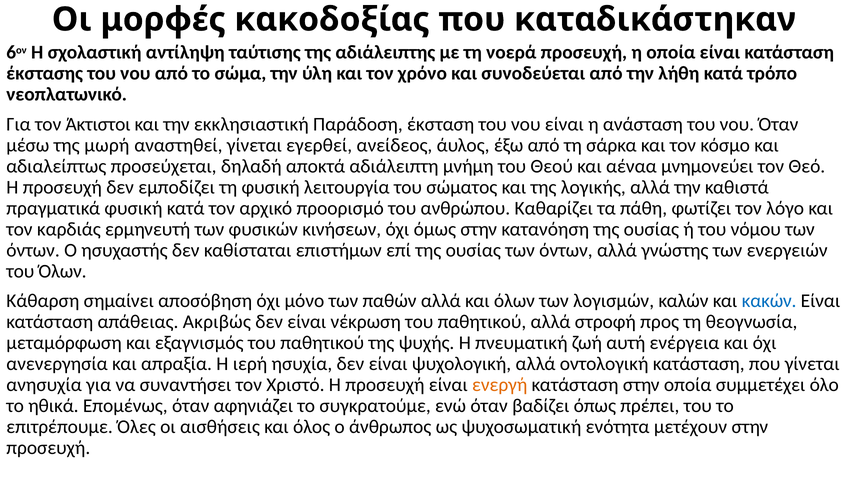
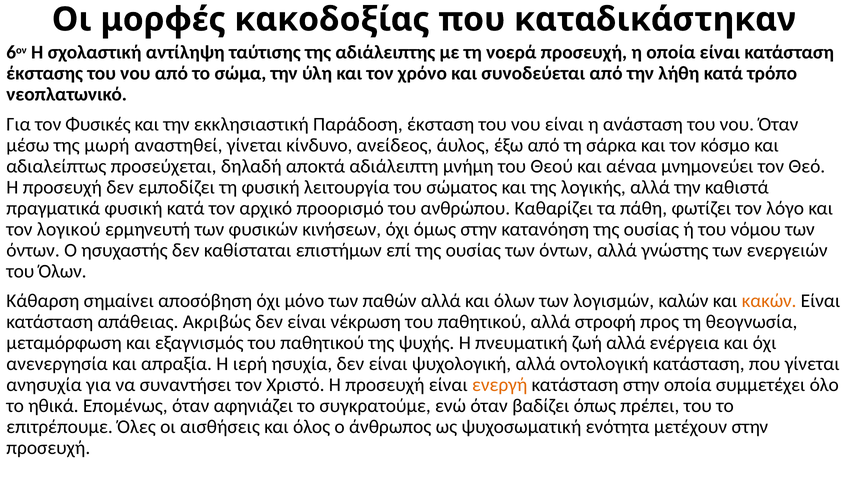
Άκτιστοι: Άκτιστοι -> Φυσικές
εγερθεί: εγερθεί -> κίνδυνο
καρδιάς: καρδιάς -> λογικού
κακών colour: blue -> orange
ζωή αυτή: αυτή -> αλλά
